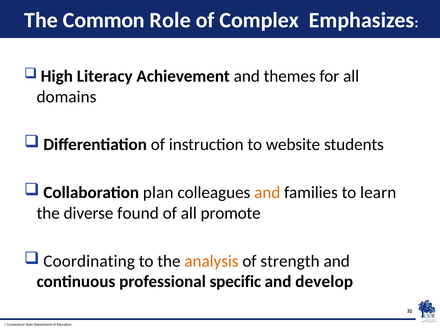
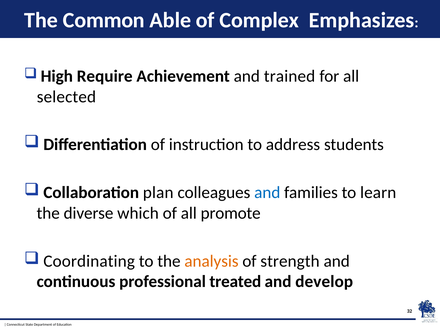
Role: Role -> Able
Literacy: Literacy -> Require
themes: themes -> trained
domains: domains -> selected
website: website -> address
and at (267, 193) colour: orange -> blue
found: found -> which
specific: specific -> treated
